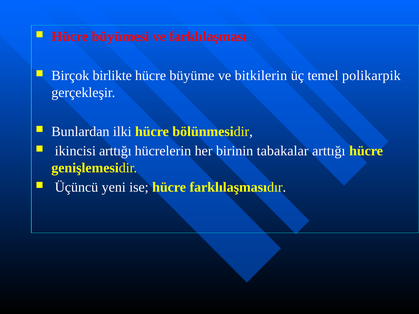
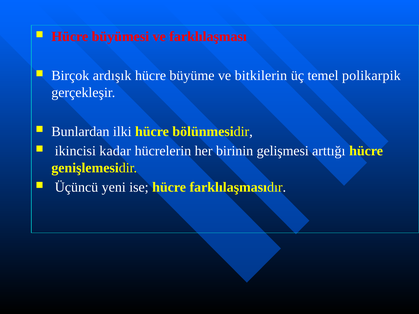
birlikte: birlikte -> ardışık
ikincisi arttığı: arttığı -> kadar
tabakalar: tabakalar -> gelişmesi
